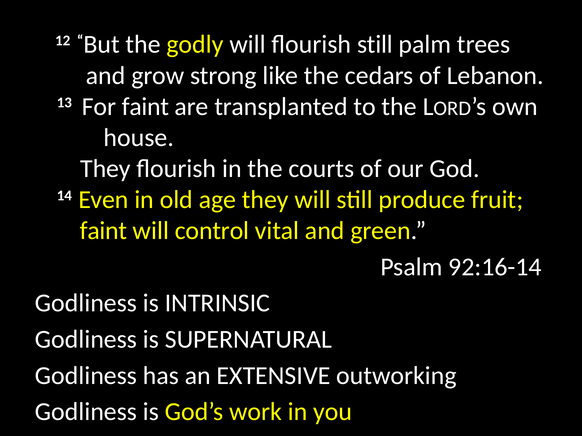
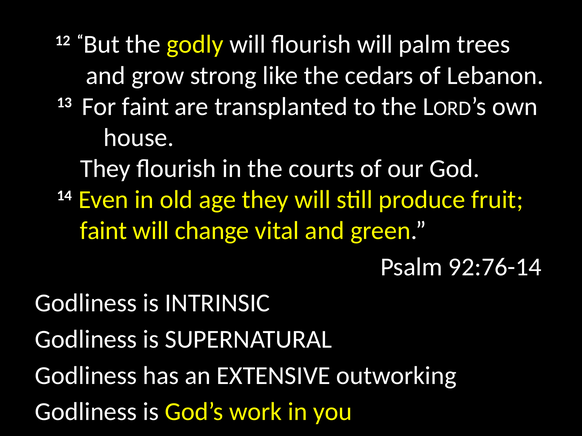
flourish still: still -> will
control: control -> change
92:16-14: 92:16-14 -> 92:76-14
